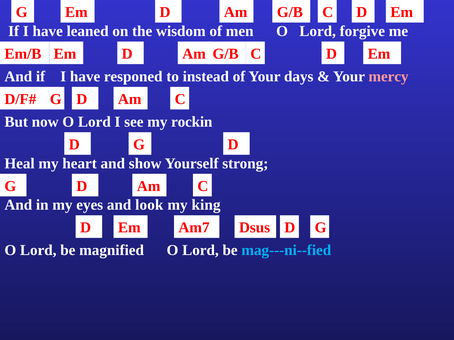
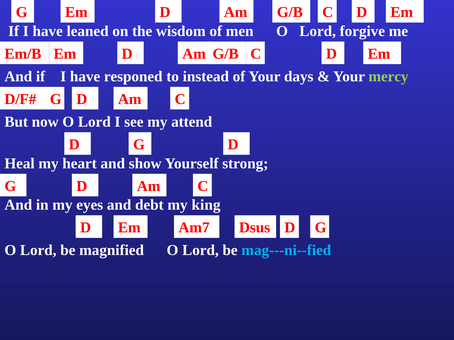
mercy colour: pink -> light green
rockin: rockin -> attend
look: look -> debt
